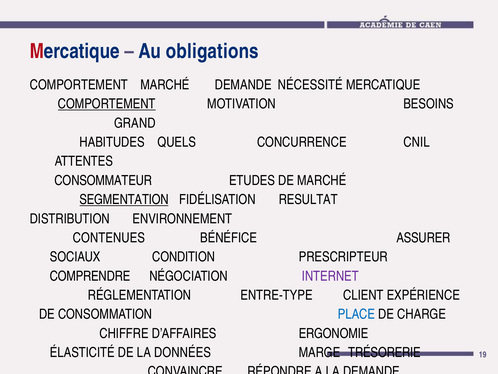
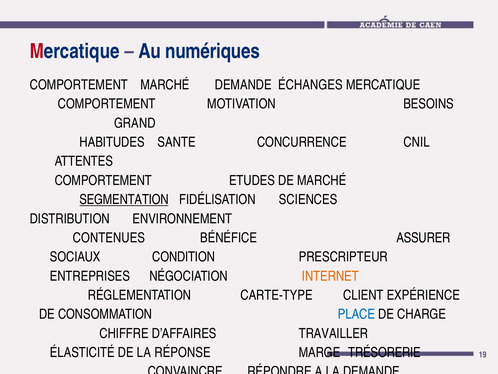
Au obligations: obligations -> numériques
NÉCESSITÉ: NÉCESSITÉ -> ÉCHANGES
COMPORTEMENT at (107, 104) underline: present -> none
QUELS: QUELS -> SANTE
CONSOMMATEUR at (103, 180): CONSOMMATEUR -> COMPORTEMENT
RESULTAT: RESULTAT -> SCIENCES
COMPRENDRE: COMPRENDRE -> ENTREPRISES
INTERNET colour: purple -> orange
ENTRE-TYPE: ENTRE-TYPE -> CARTE-TYPE
ERGONOMIE: ERGONOMIE -> TRAVAILLER
DONNÉES: DONNÉES -> RÉPONSE
